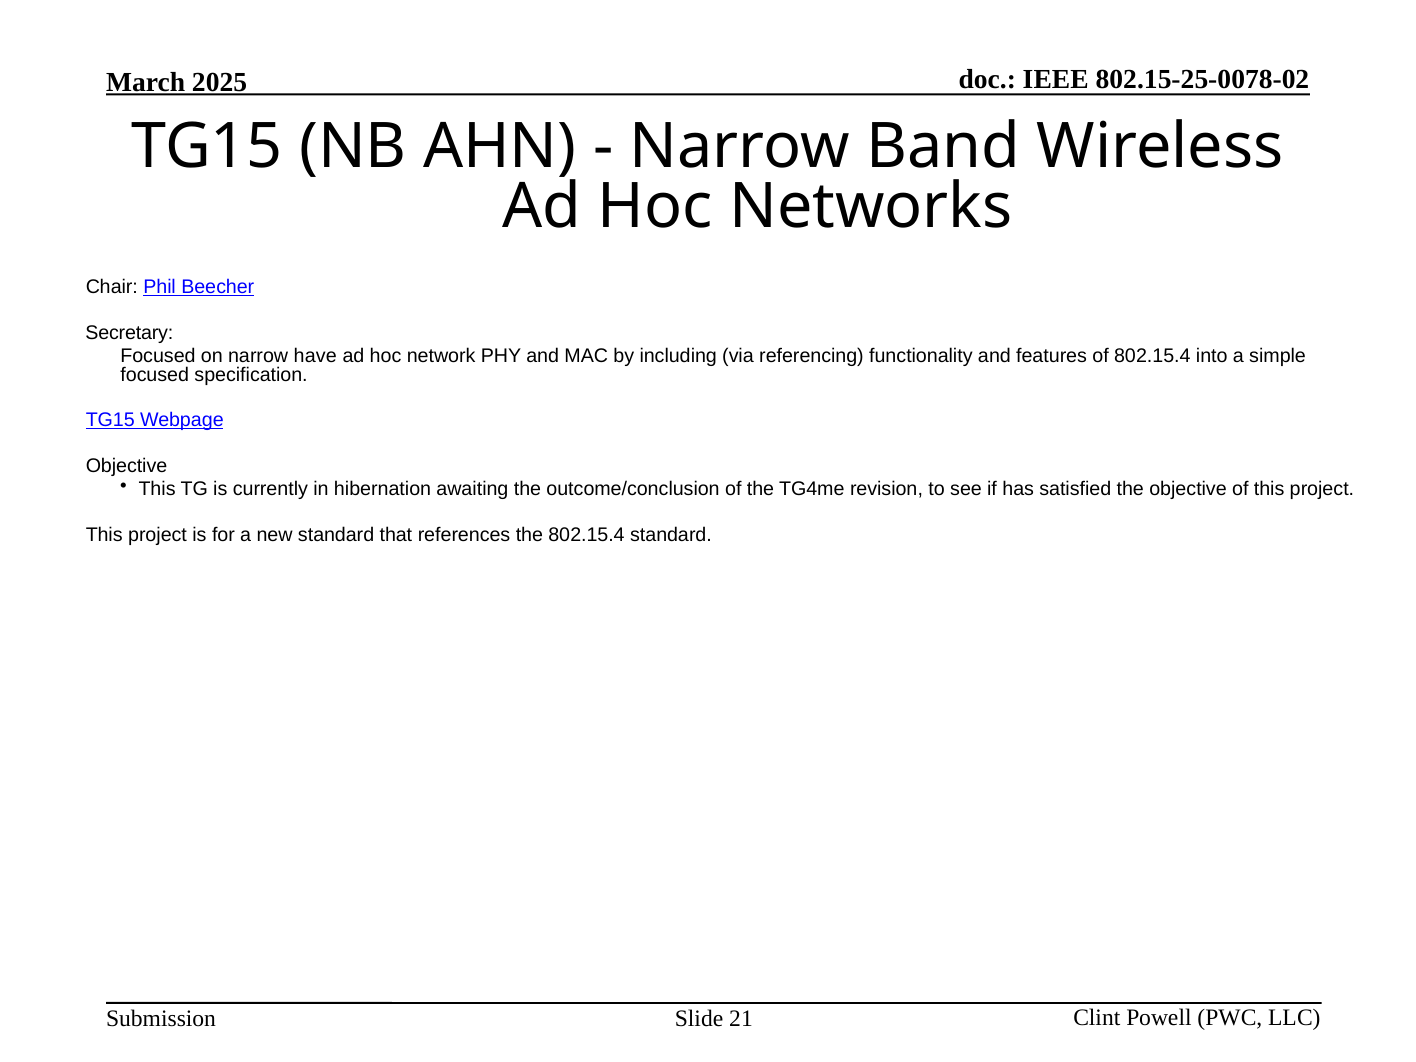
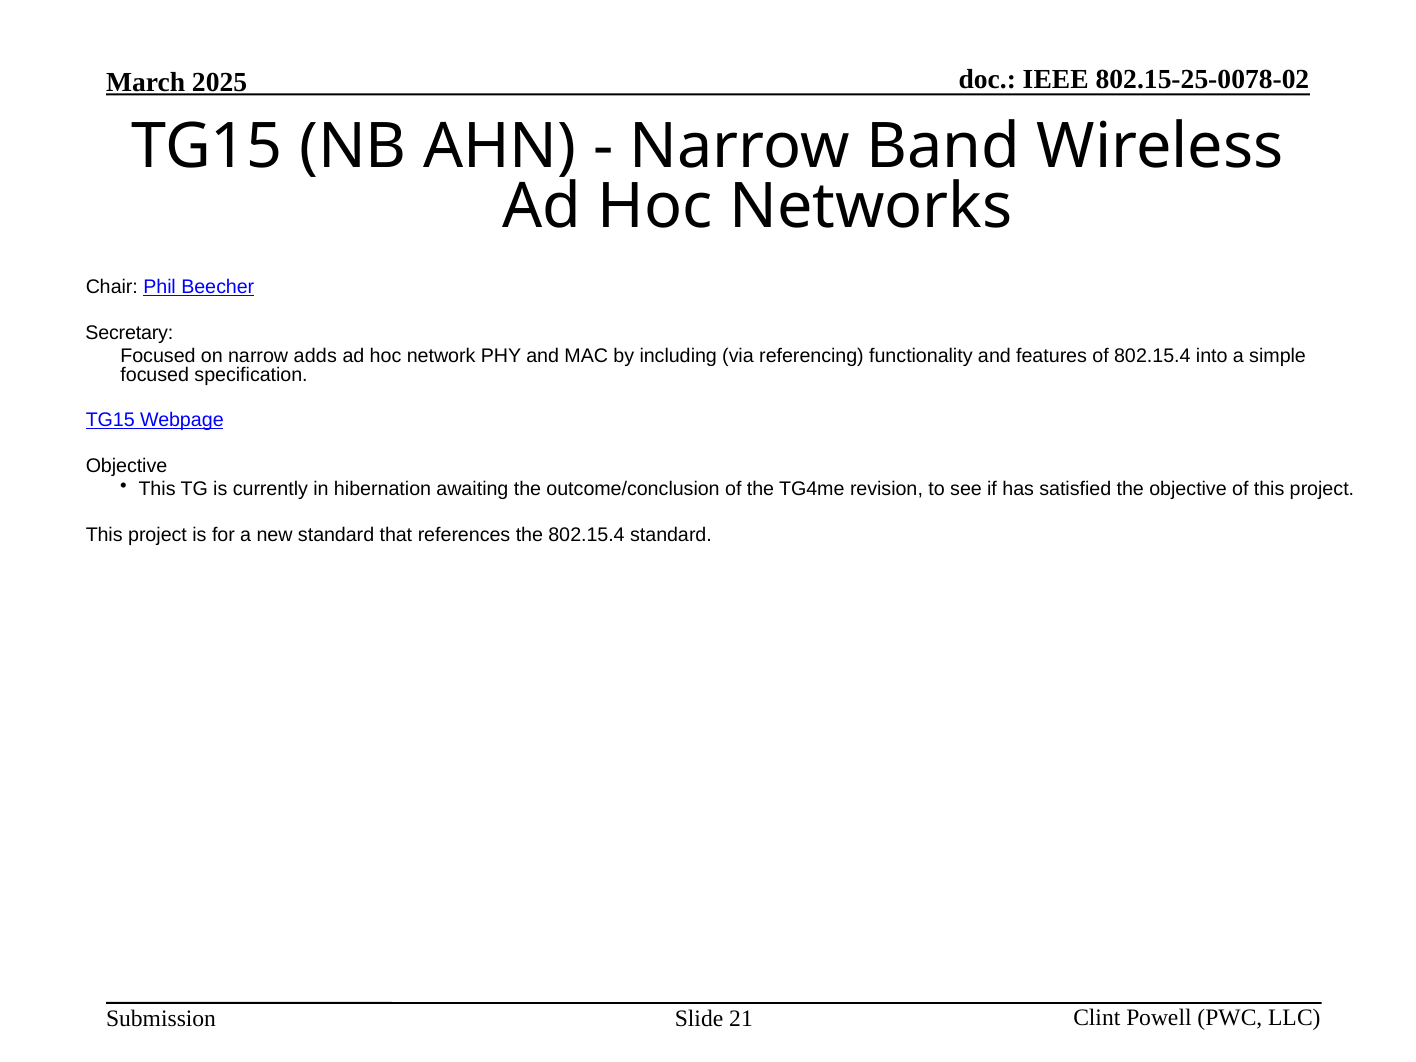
have: have -> adds
